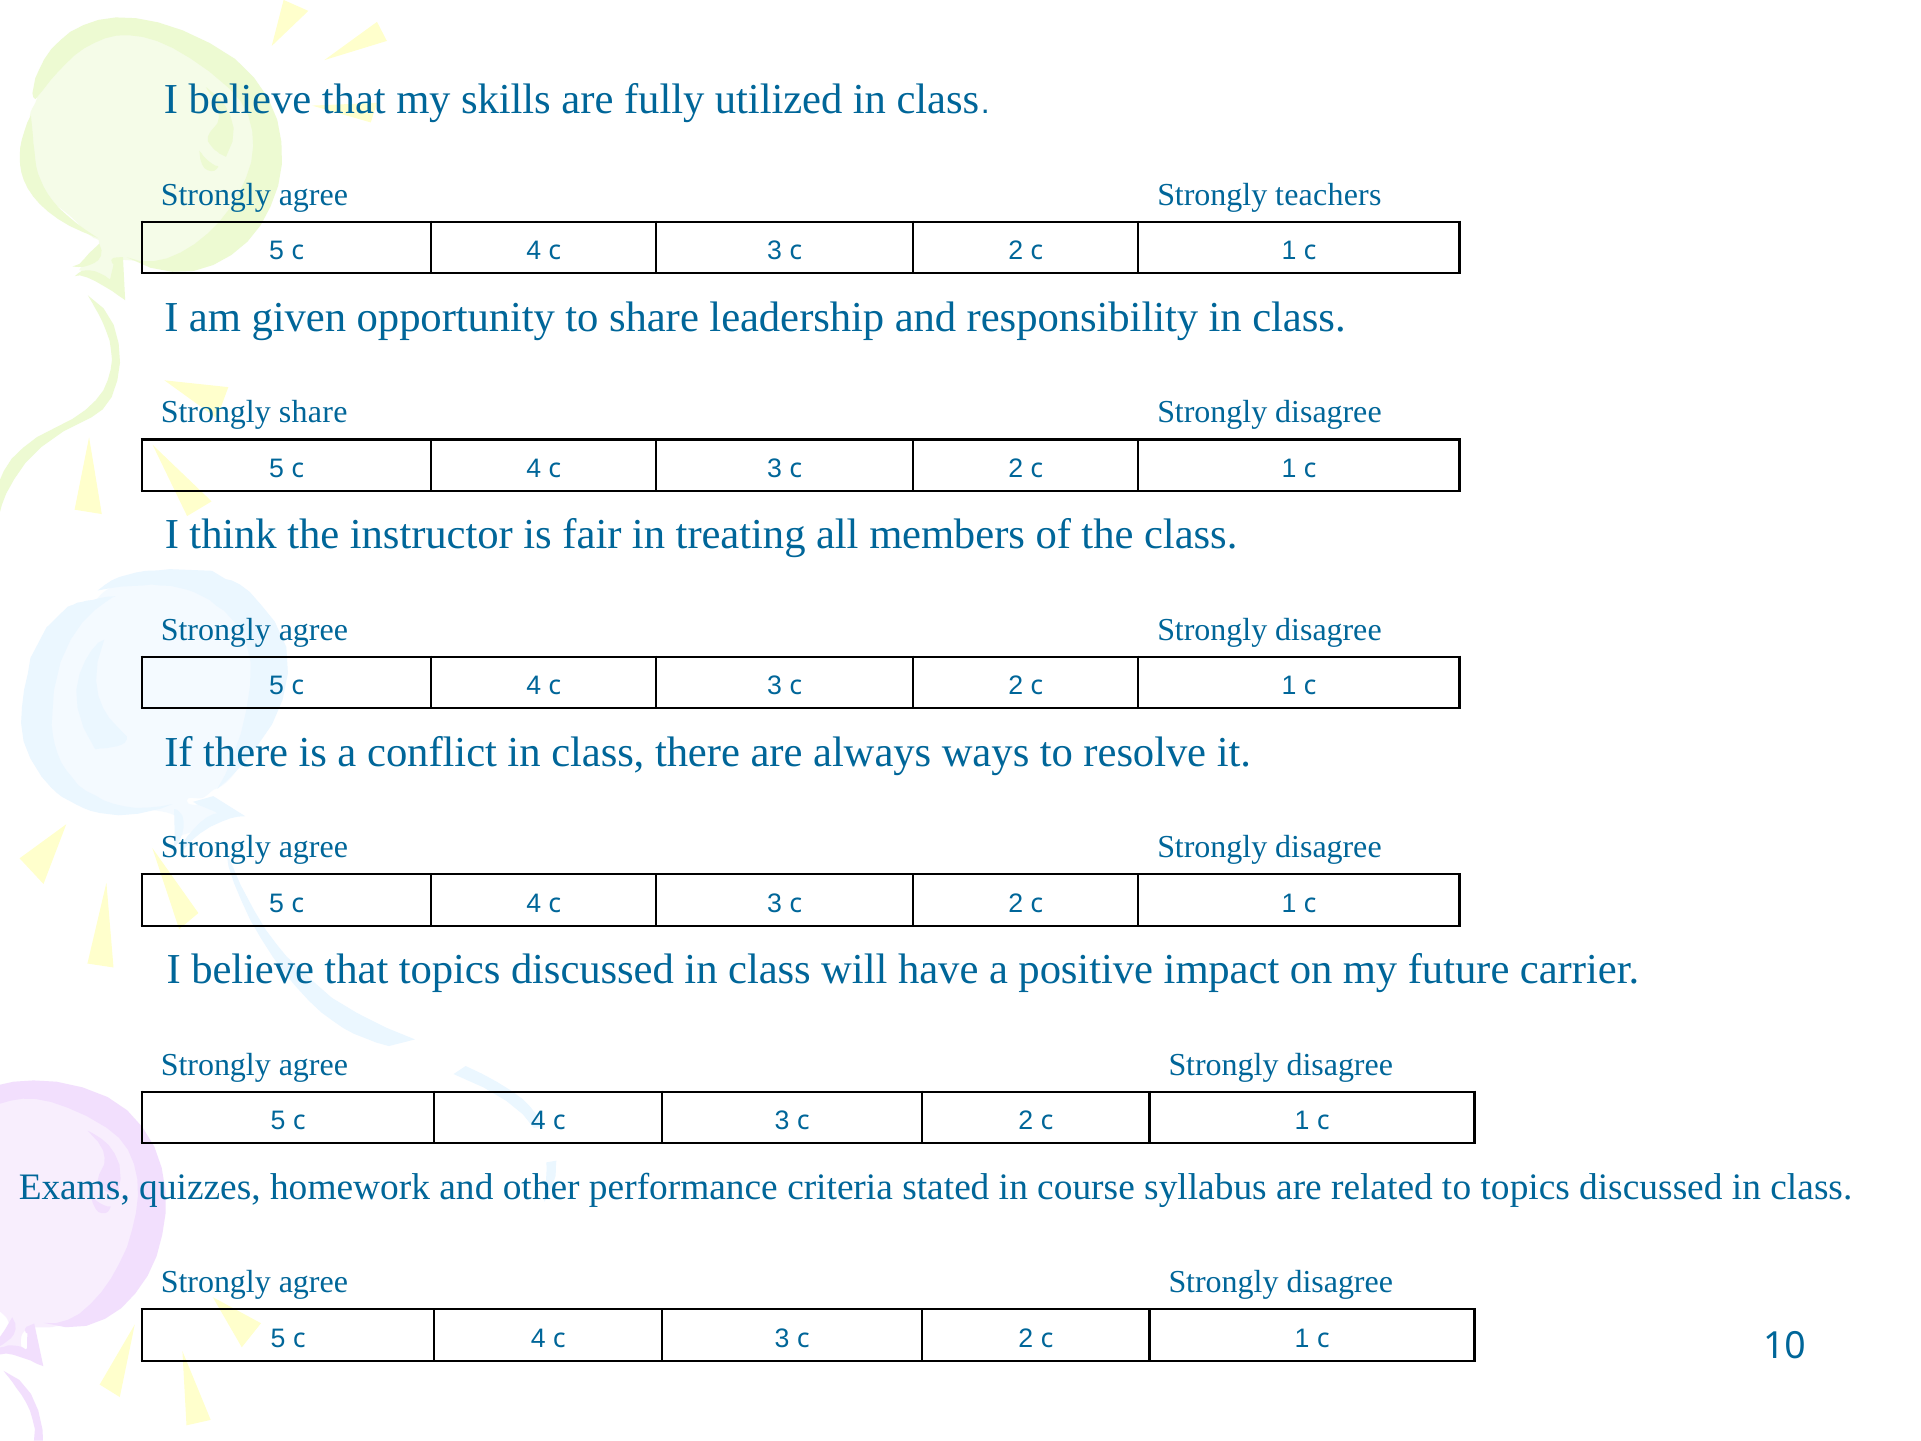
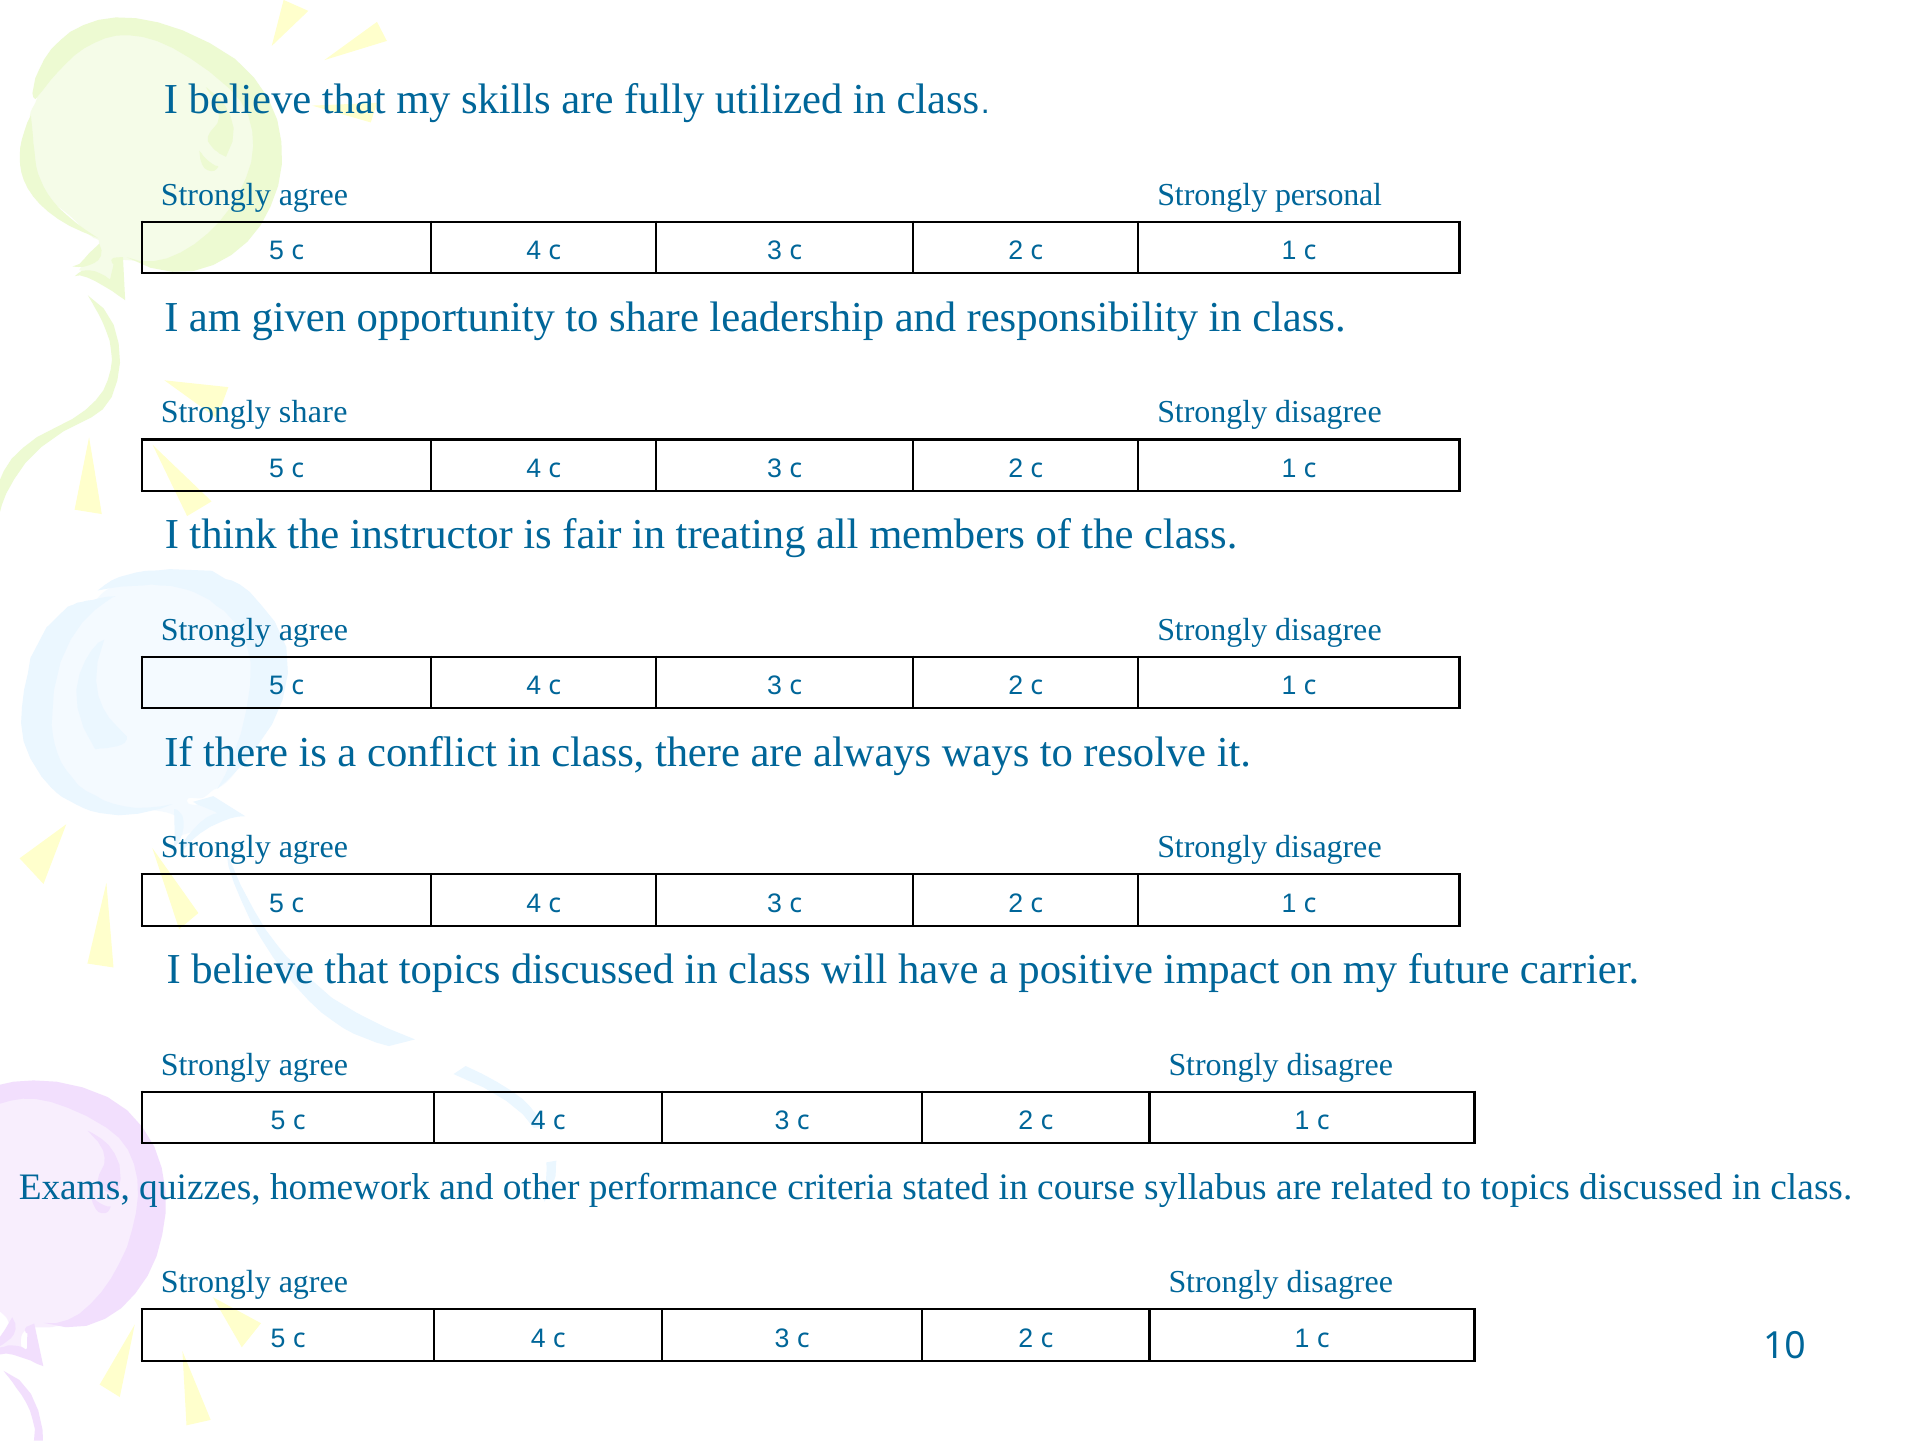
teachers: teachers -> personal
